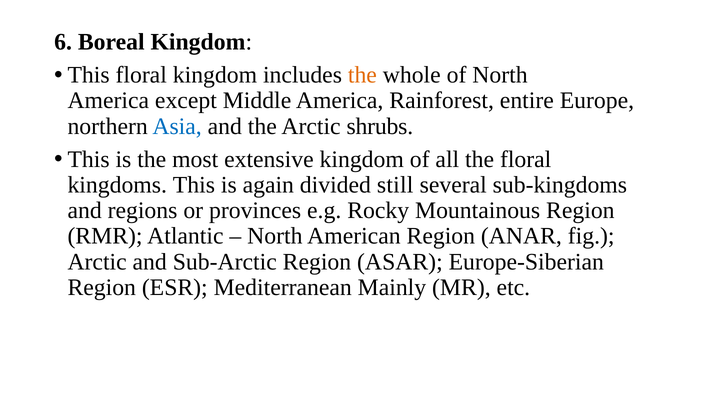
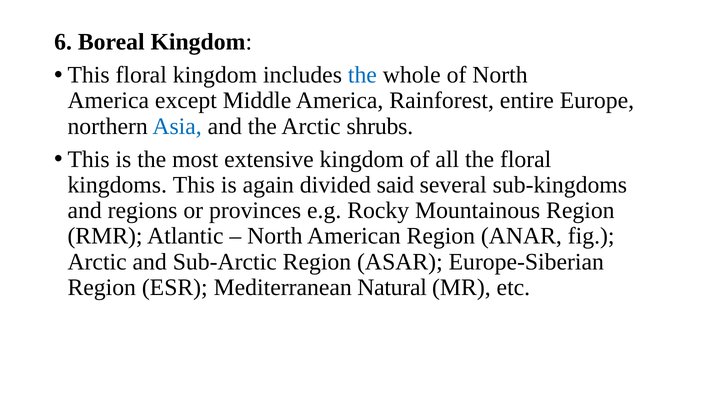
the at (362, 75) colour: orange -> blue
still: still -> said
Mainly: Mainly -> Natural
